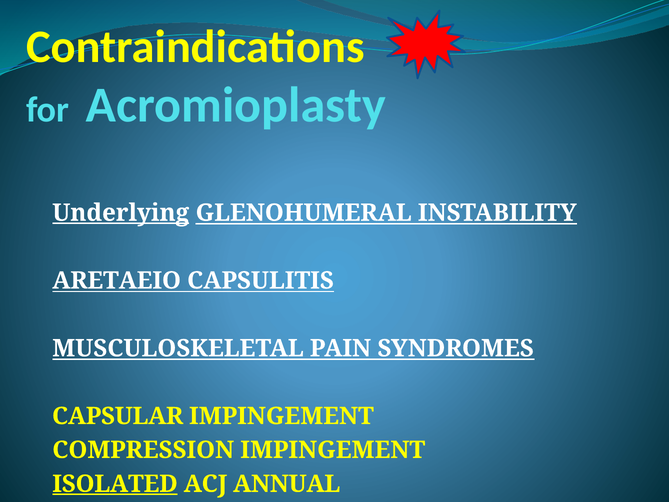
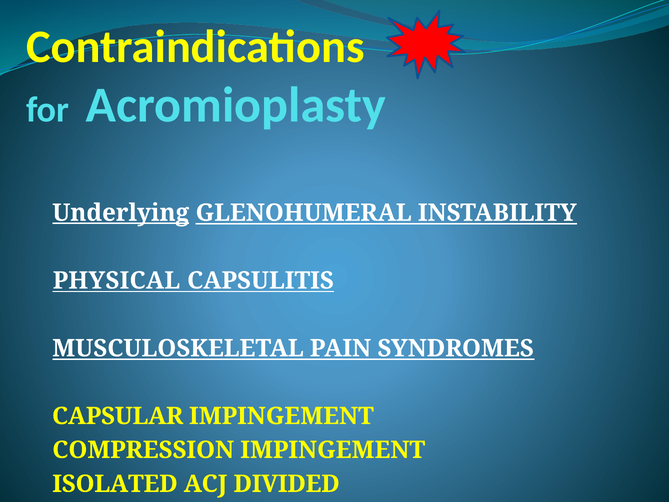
ARETAEIO: ARETAEIO -> PHYSICAL
ISOLATED underline: present -> none
ANNUAL: ANNUAL -> DIVIDED
